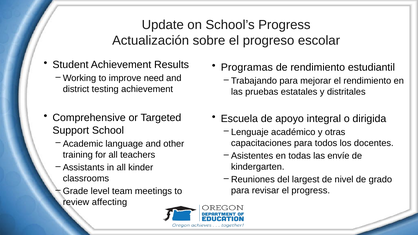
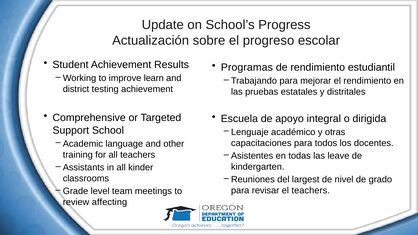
need: need -> learn
envíe: envíe -> leave
el progress: progress -> teachers
